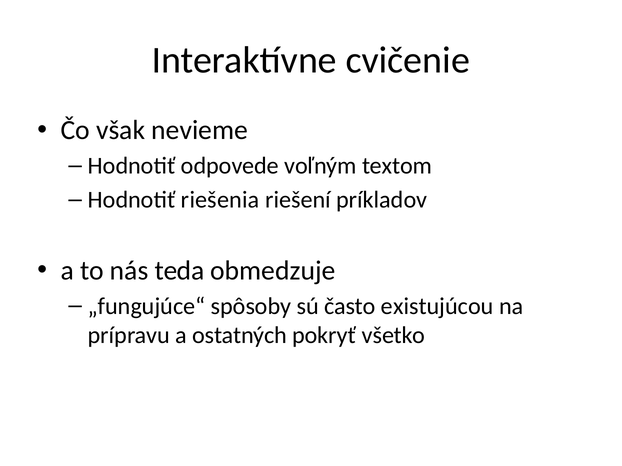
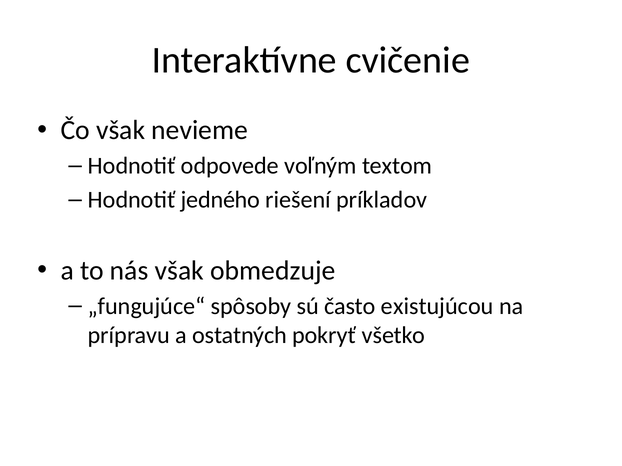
riešenia: riešenia -> jedného
nás teda: teda -> však
